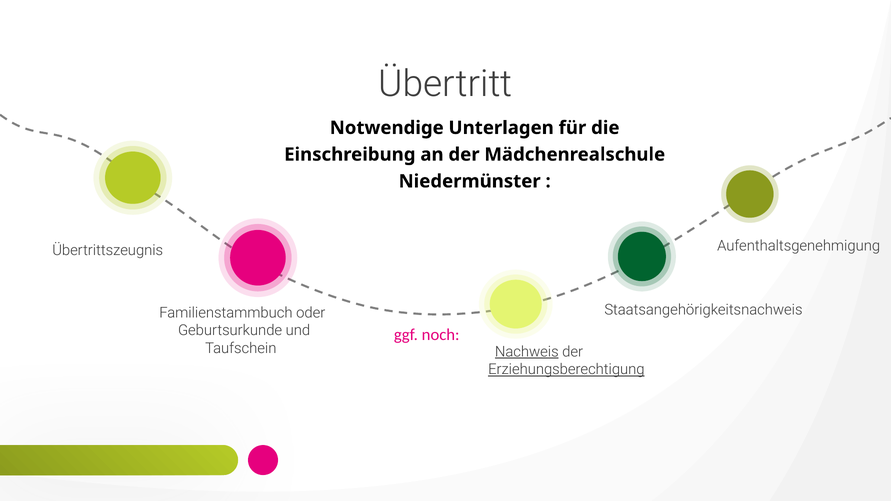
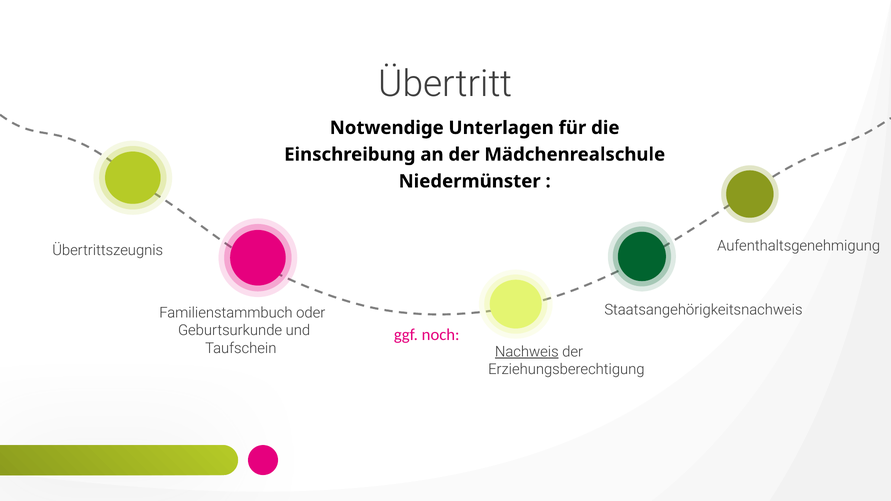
Erziehungsberechtigung underline: present -> none
